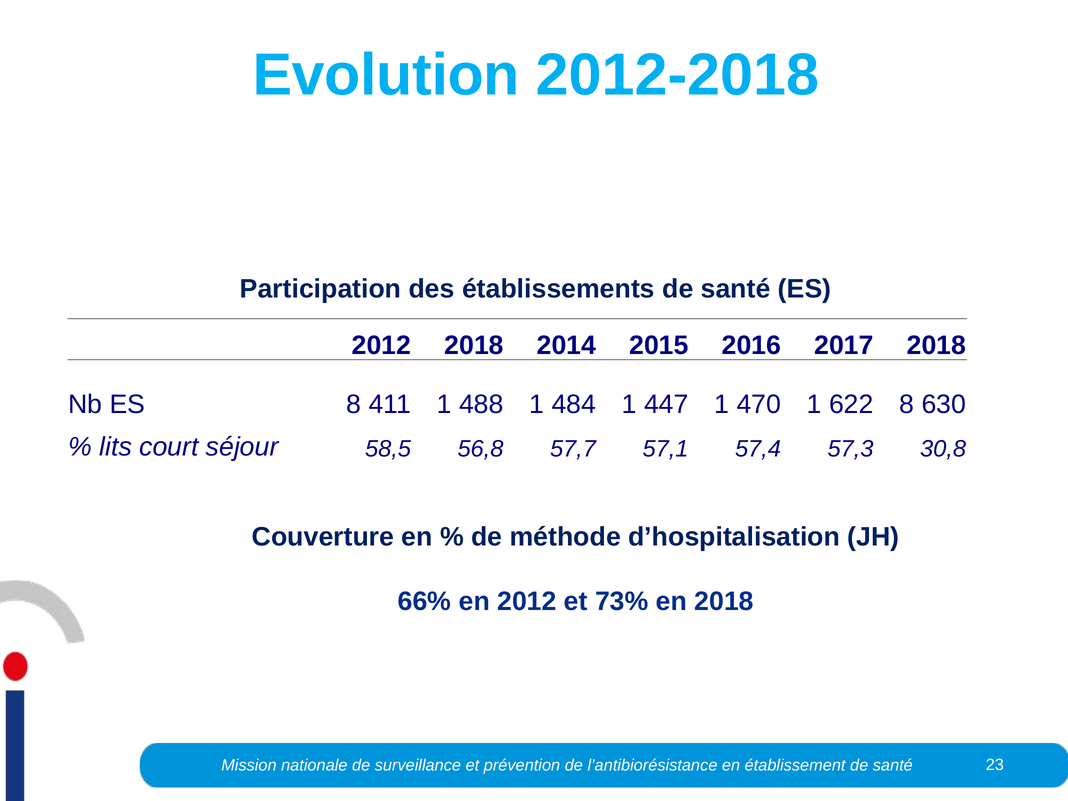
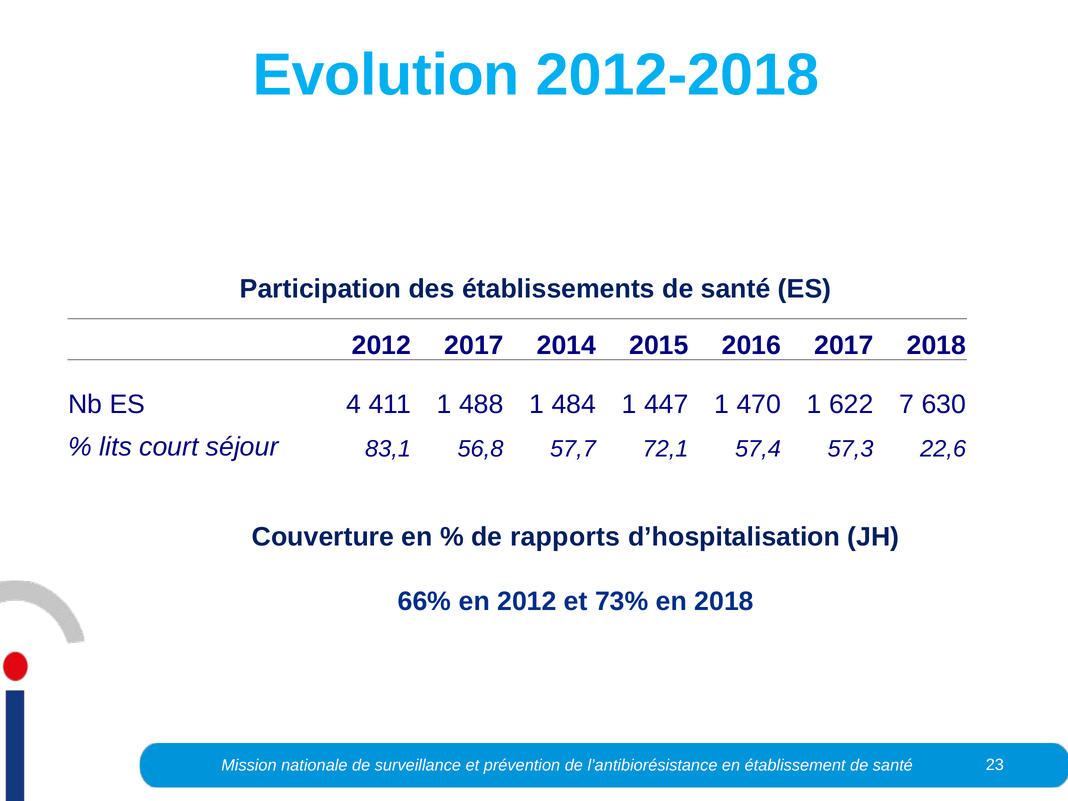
2012 2018: 2018 -> 2017
ES 8: 8 -> 4
622 8: 8 -> 7
58,5: 58,5 -> 83,1
57,1: 57,1 -> 72,1
30,8: 30,8 -> 22,6
méthode: méthode -> rapports
